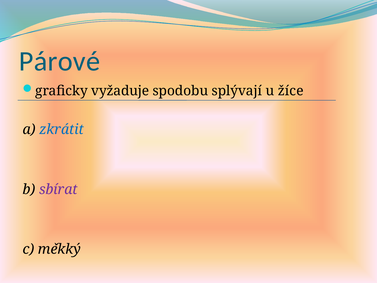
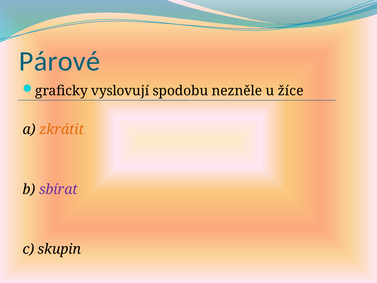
vyžaduje: vyžaduje -> vyslovují
splývají: splývají -> nezněle
zkrátit colour: blue -> orange
měkký: měkký -> skupin
